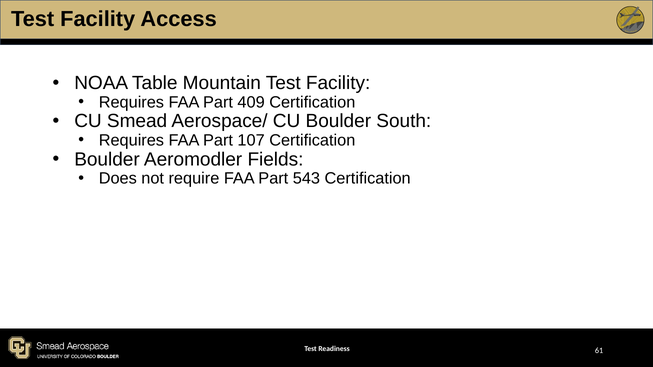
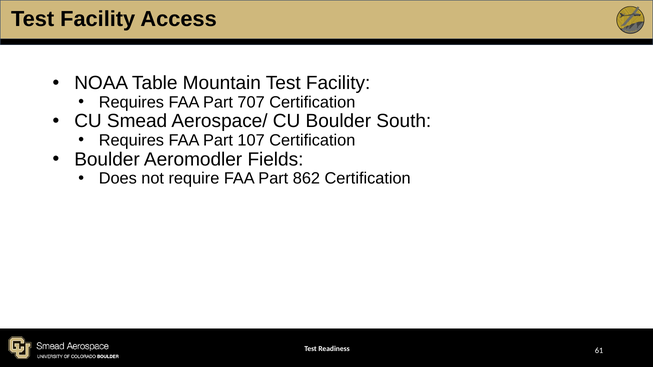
409: 409 -> 707
543: 543 -> 862
